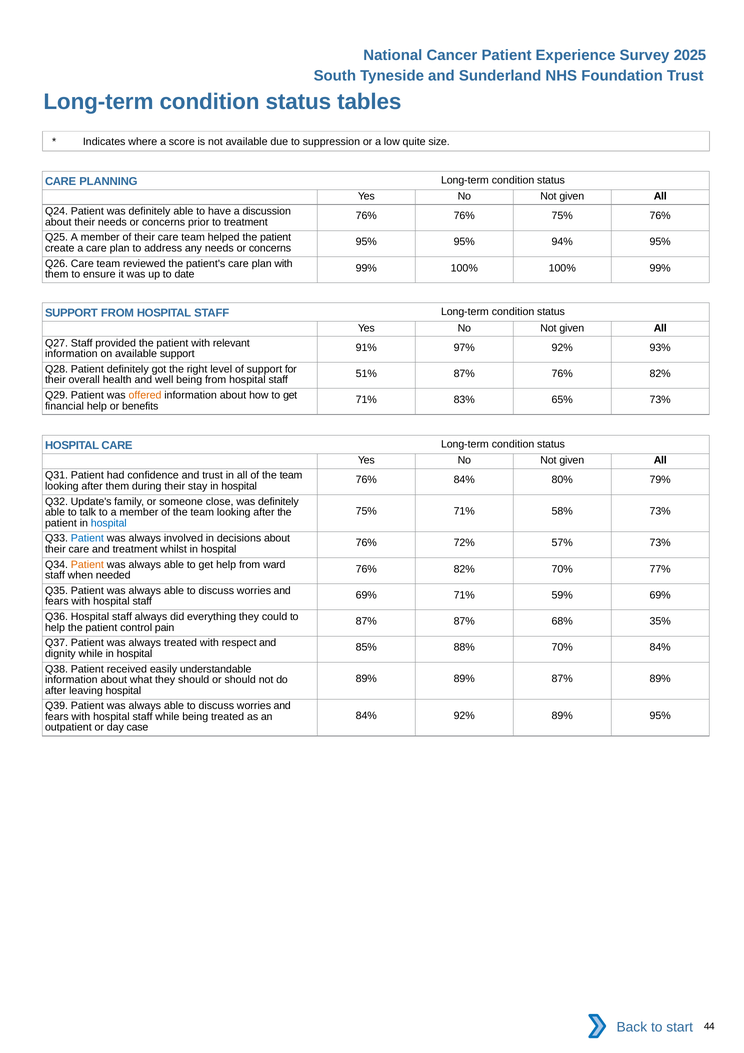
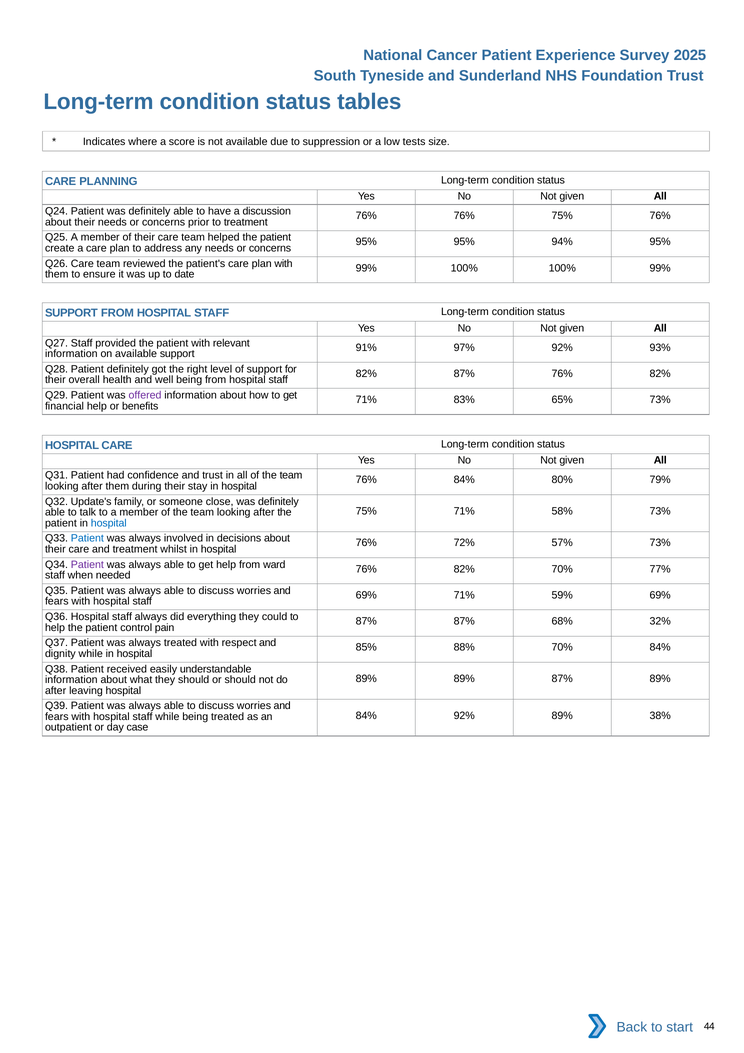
quite: quite -> tests
51% at (366, 374): 51% -> 82%
offered colour: orange -> purple
Patient at (87, 564) colour: orange -> purple
35%: 35% -> 32%
89% 95%: 95% -> 38%
